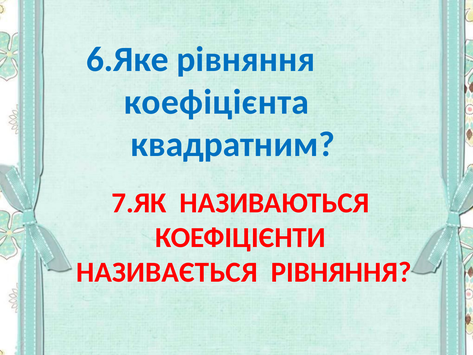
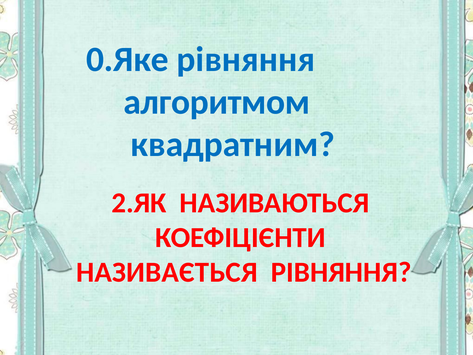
6.Яке: 6.Яке -> 0.Яке
коефіцієнта: коефіцієнта -> алгоритмом
7.ЯК: 7.ЯК -> 2.ЯК
